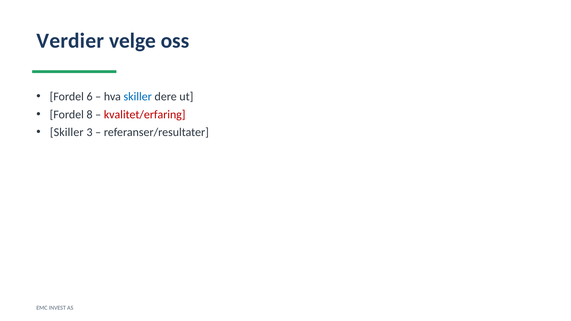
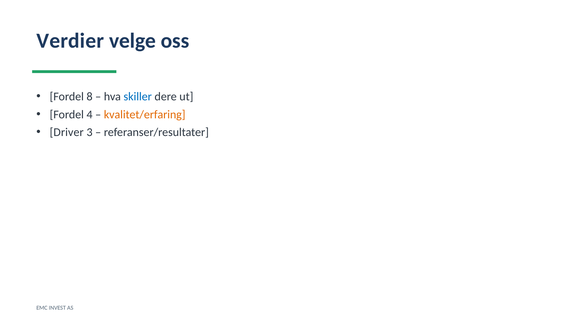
6: 6 -> 8
8: 8 -> 4
kvalitet/erfaring colour: red -> orange
Skiller at (67, 132): Skiller -> Driver
